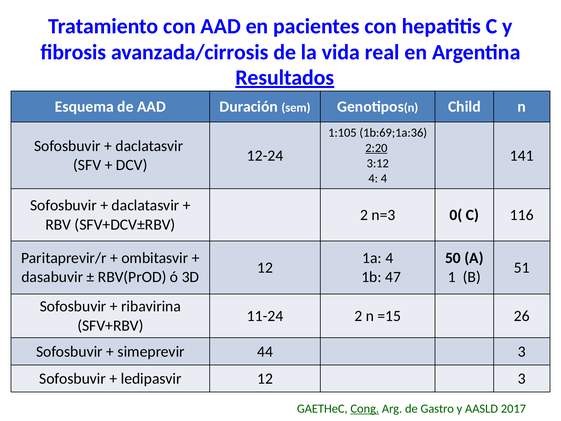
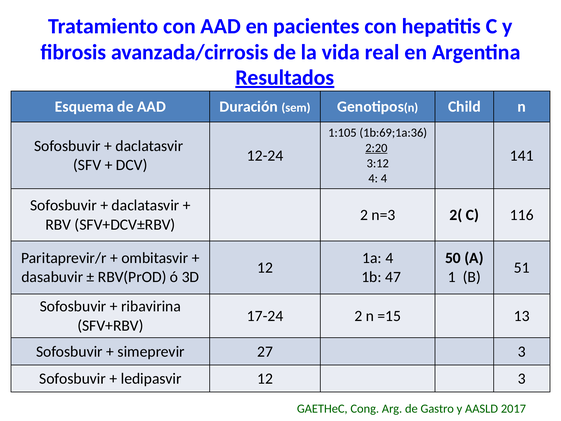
0(: 0( -> 2(
11-24: 11-24 -> 17-24
26: 26 -> 13
44: 44 -> 27
Cong underline: present -> none
